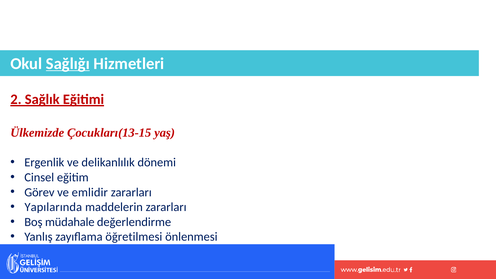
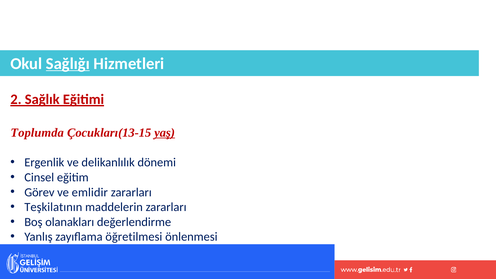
Ülkemizde: Ülkemizde -> Toplumda
yaş underline: none -> present
Yapılarında: Yapılarında -> Teşkilatının
müdahale: müdahale -> olanakları
